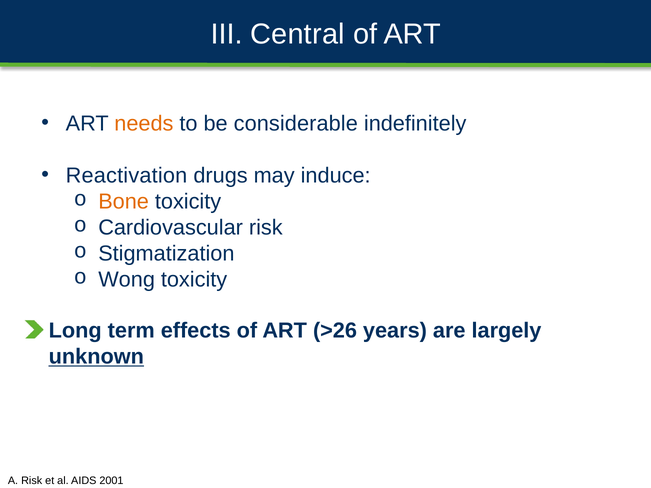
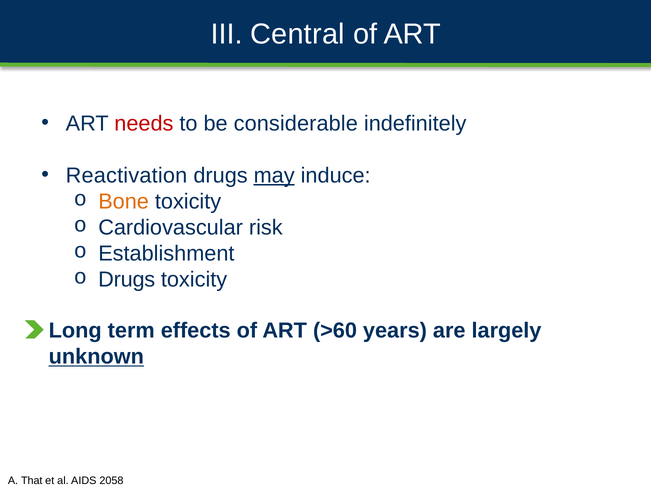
needs colour: orange -> red
may underline: none -> present
Stigmatization: Stigmatization -> Establishment
Wong at (127, 280): Wong -> Drugs
>26: >26 -> >60
A Risk: Risk -> That
2001: 2001 -> 2058
